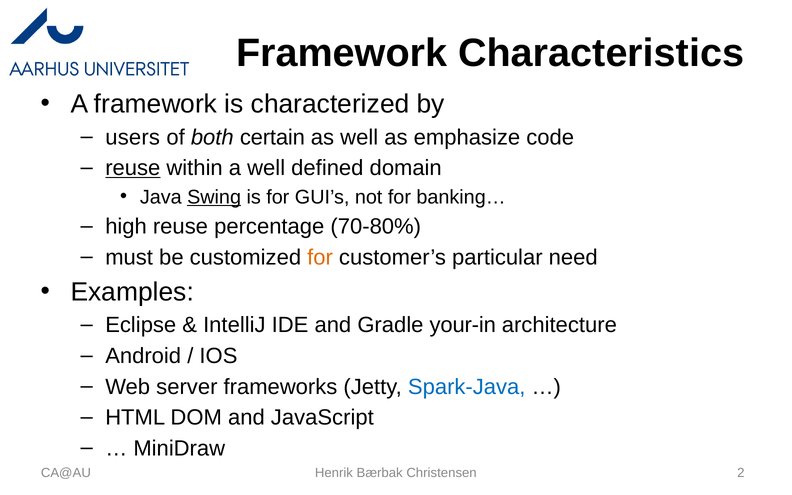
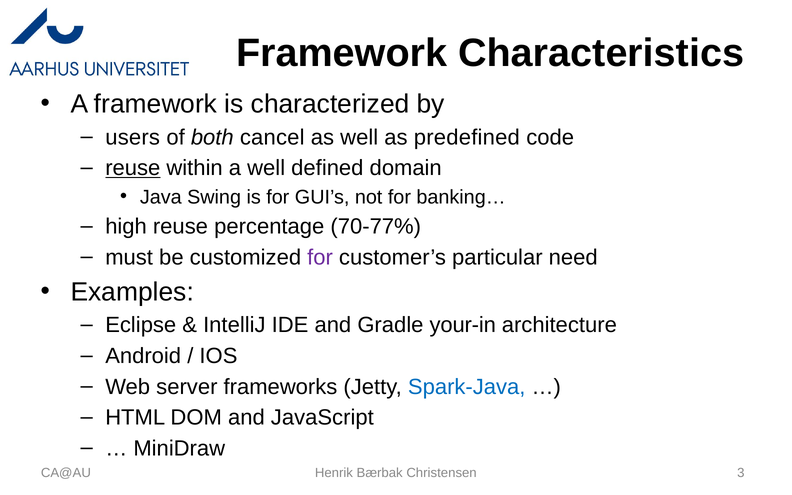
certain: certain -> cancel
emphasize: emphasize -> predefined
Swing underline: present -> none
70-80%: 70-80% -> 70-77%
for at (320, 257) colour: orange -> purple
2: 2 -> 3
